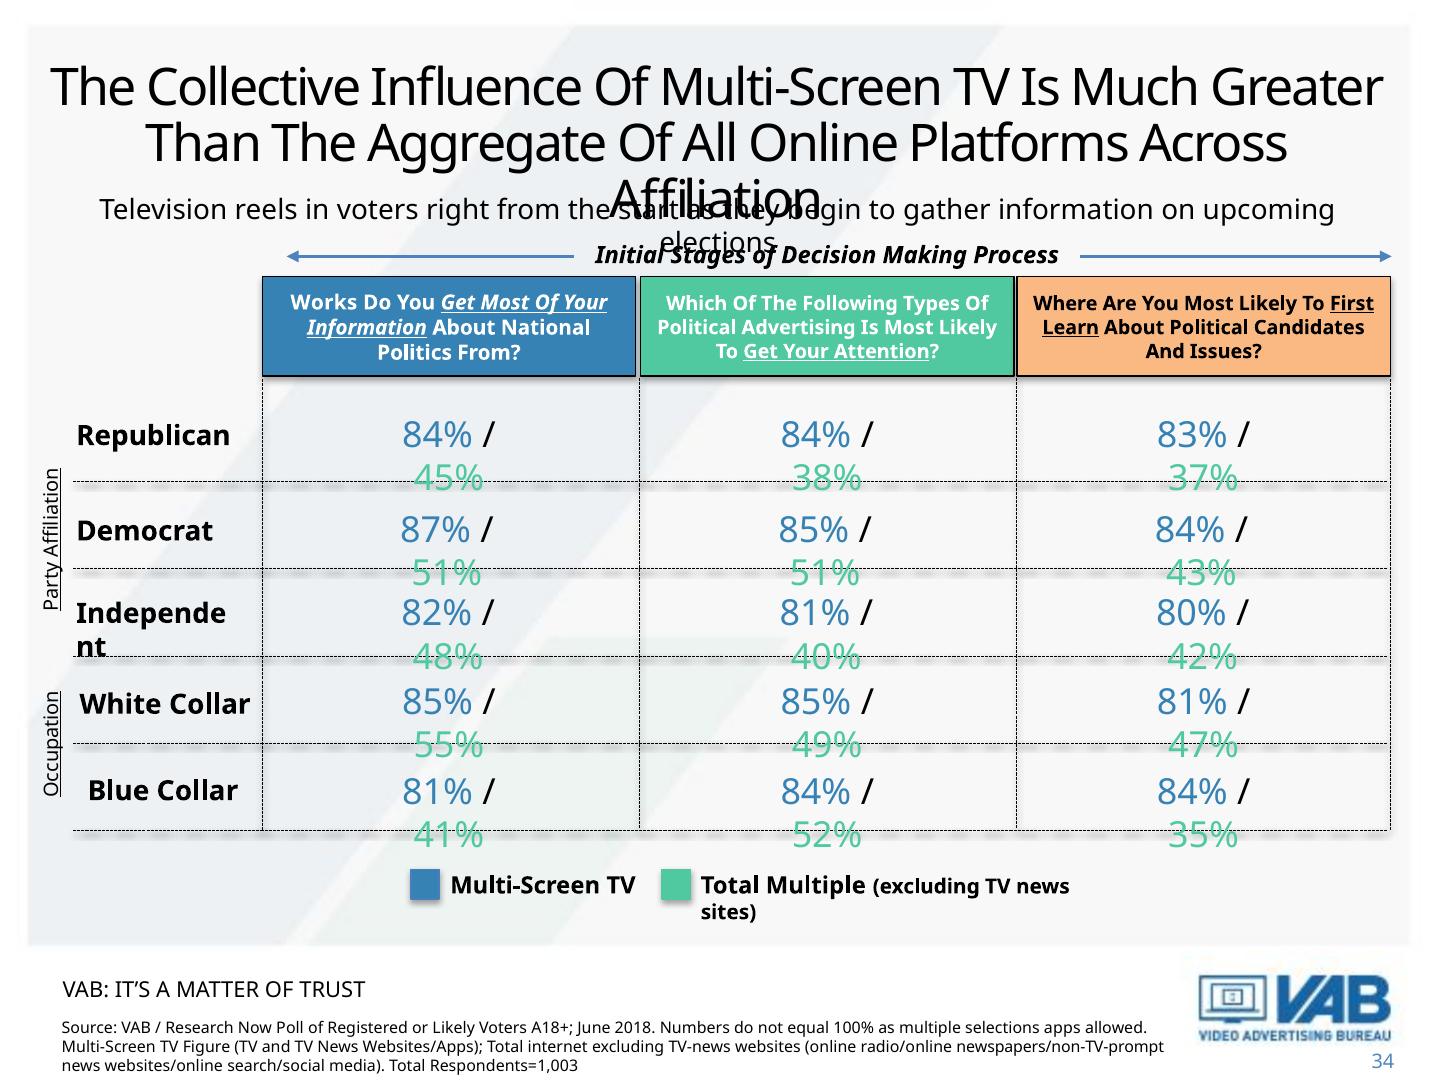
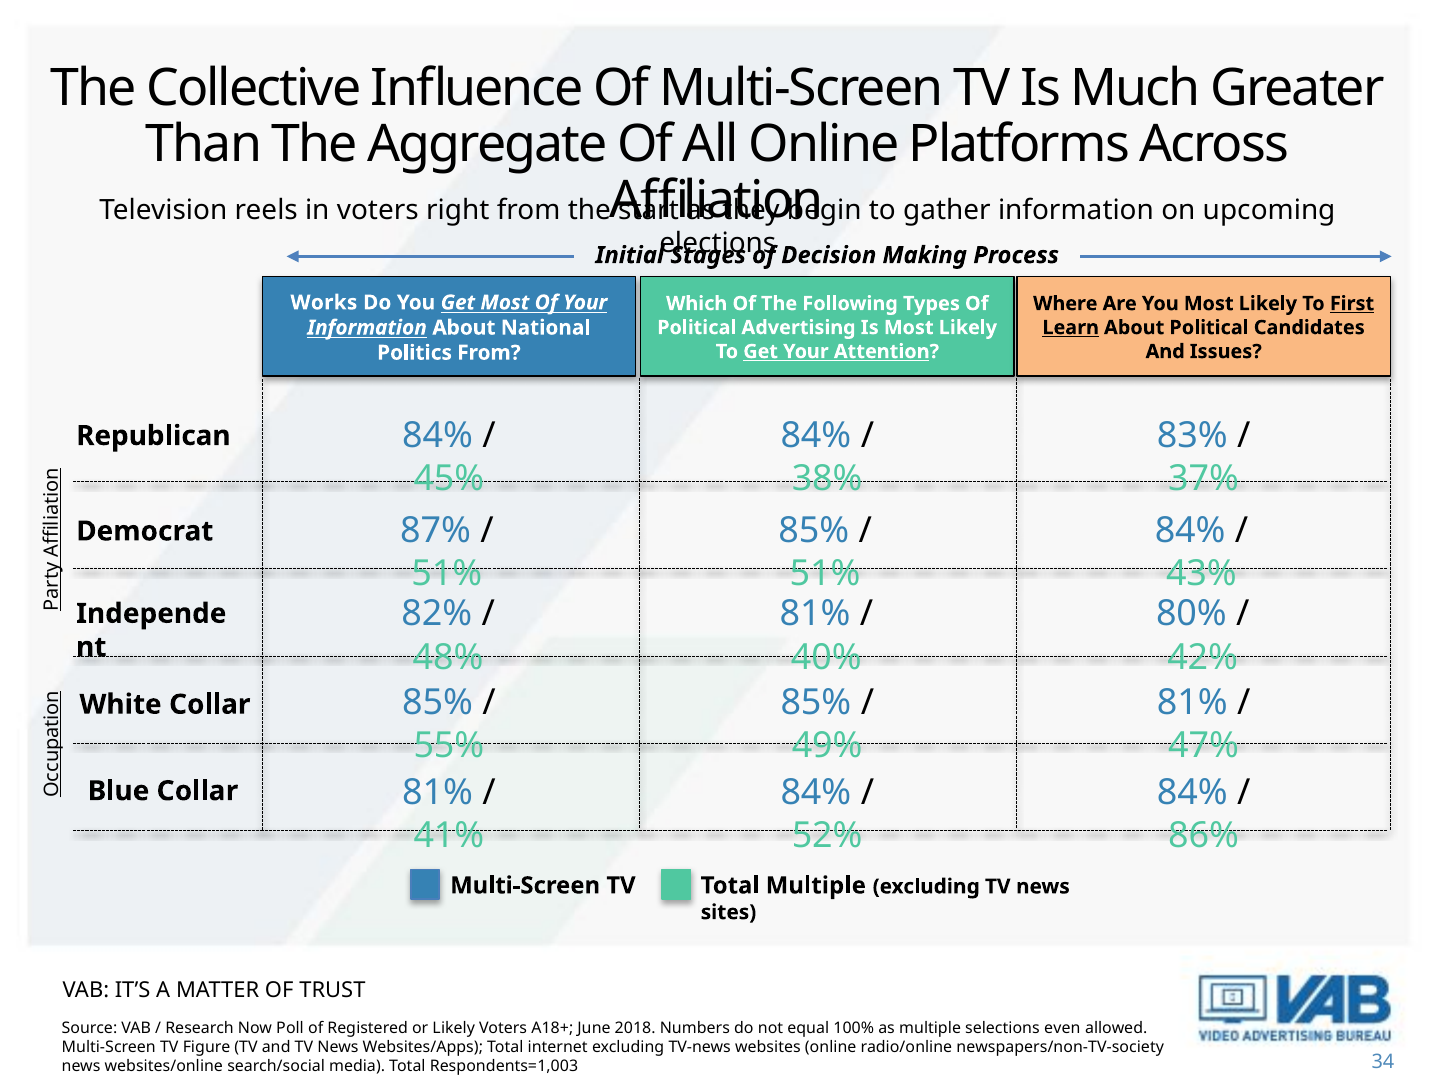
35%: 35% -> 86%
apps: apps -> even
newspapers/non-TV-prompt: newspapers/non-TV-prompt -> newspapers/non-TV-society
